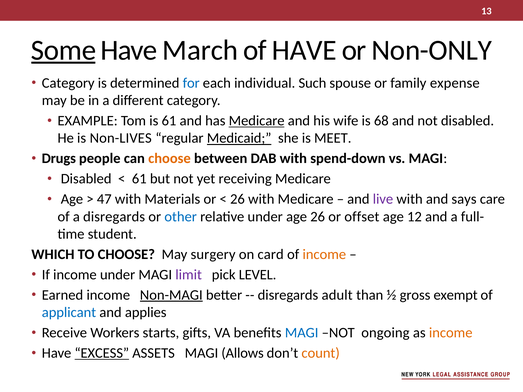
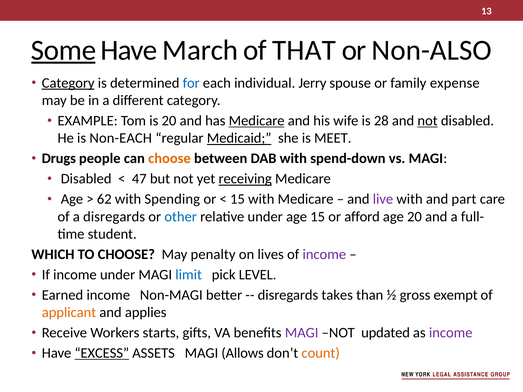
of HAVE: HAVE -> THAT
Non-ONLY: Non-ONLY -> Non-ALSO
Category at (68, 83) underline: none -> present
Such: Such -> Jerry
is 61: 61 -> 20
68: 68 -> 28
not at (428, 121) underline: none -> present
Non-LIVES: Non-LIVES -> Non-EACH
61 at (139, 179): 61 -> 47
receiving underline: none -> present
47: 47 -> 62
Materials: Materials -> Spending
26 at (237, 199): 26 -> 15
says: says -> part
age 26: 26 -> 15
offset: offset -> afford
age 12: 12 -> 20
surgery: surgery -> penalty
card: card -> lives
income at (324, 254) colour: orange -> purple
limit colour: purple -> blue
Non-MAGI underline: present -> none
adult: adult -> takes
applicant colour: blue -> orange
MAGI at (302, 333) colour: blue -> purple
ongoing: ongoing -> updated
income at (451, 333) colour: orange -> purple
